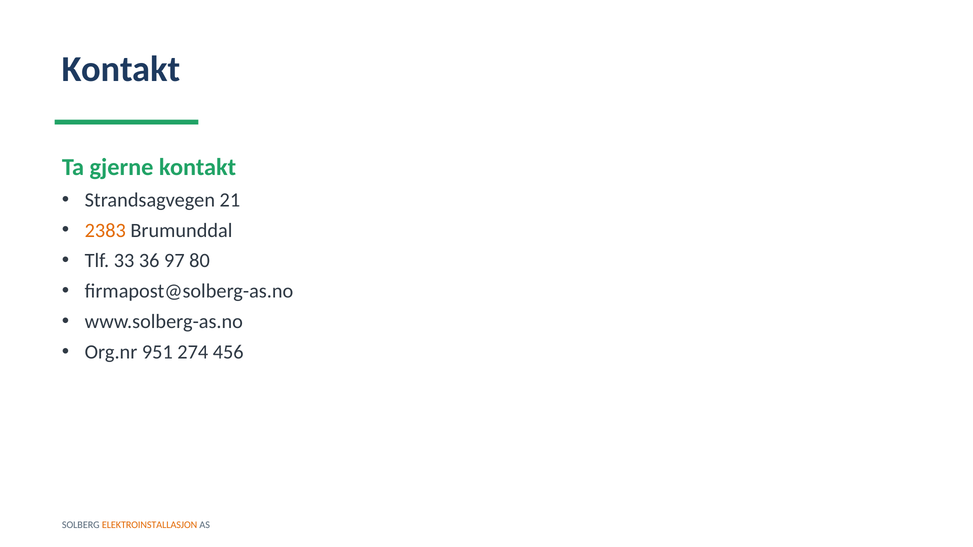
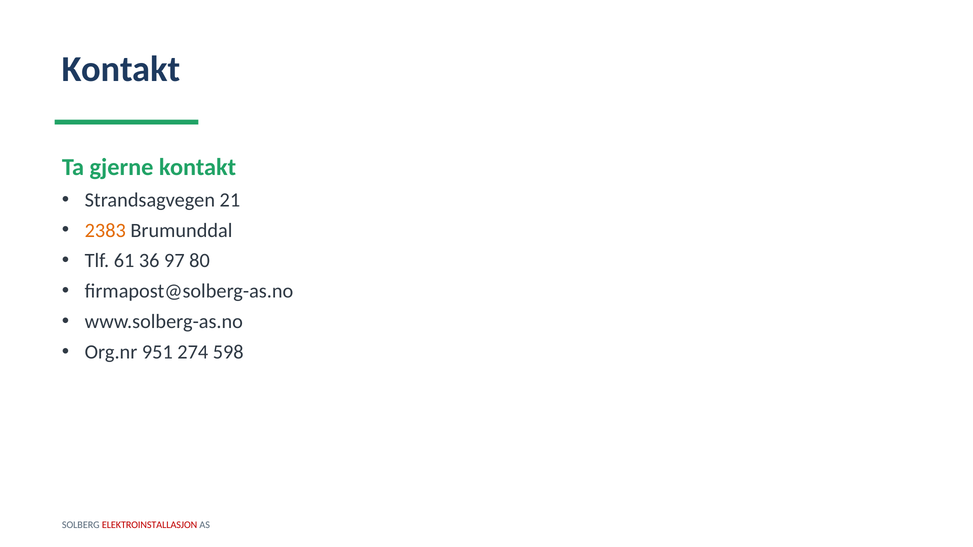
33: 33 -> 61
456: 456 -> 598
ELEKTROINSTALLASJON colour: orange -> red
